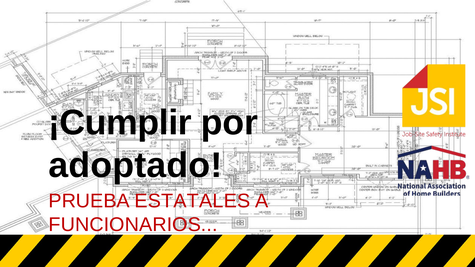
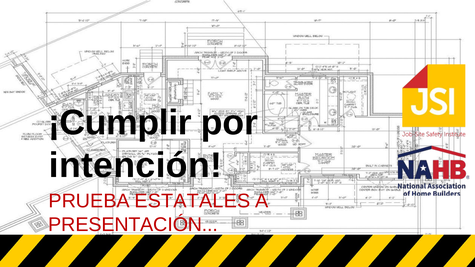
adoptado: adoptado -> intención
FUNCIONARIOS: FUNCIONARIOS -> PRESENTACIÓN
